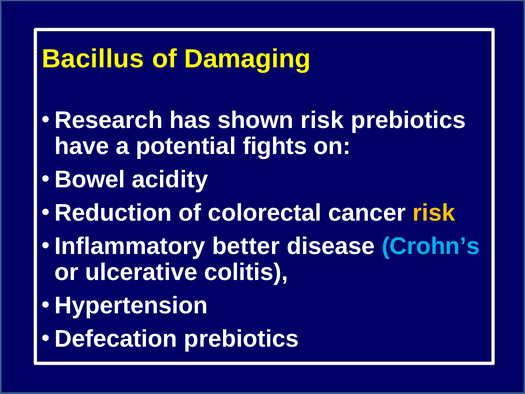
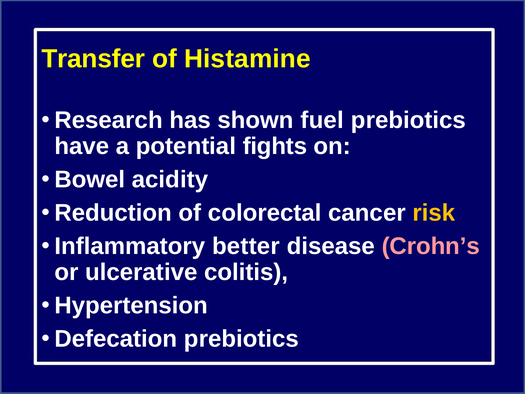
Bacillus: Bacillus -> Transfer
Damaging: Damaging -> Histamine
shown risk: risk -> fuel
Crohn’s colour: light blue -> pink
